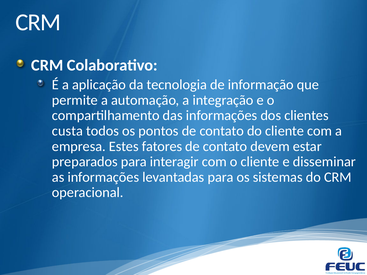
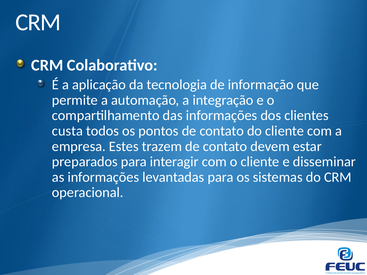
fatores: fatores -> trazem
